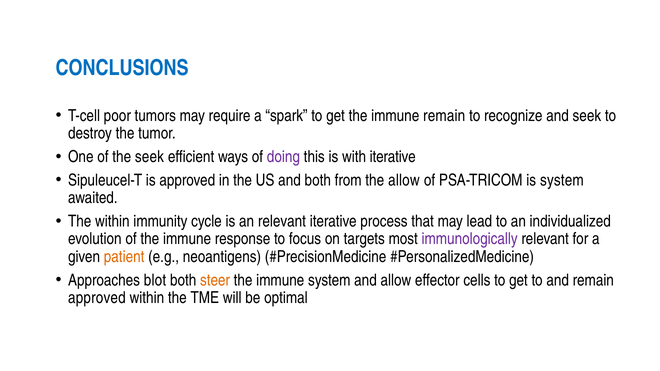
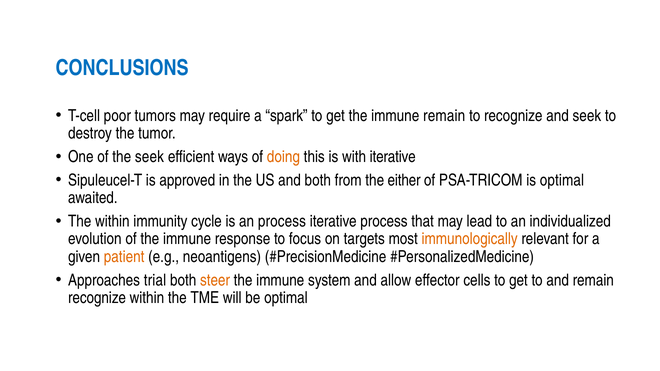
doing colour: purple -> orange
the allow: allow -> either
is system: system -> optimal
an relevant: relevant -> process
immunologically colour: purple -> orange
blot: blot -> trial
approved at (97, 298): approved -> recognize
